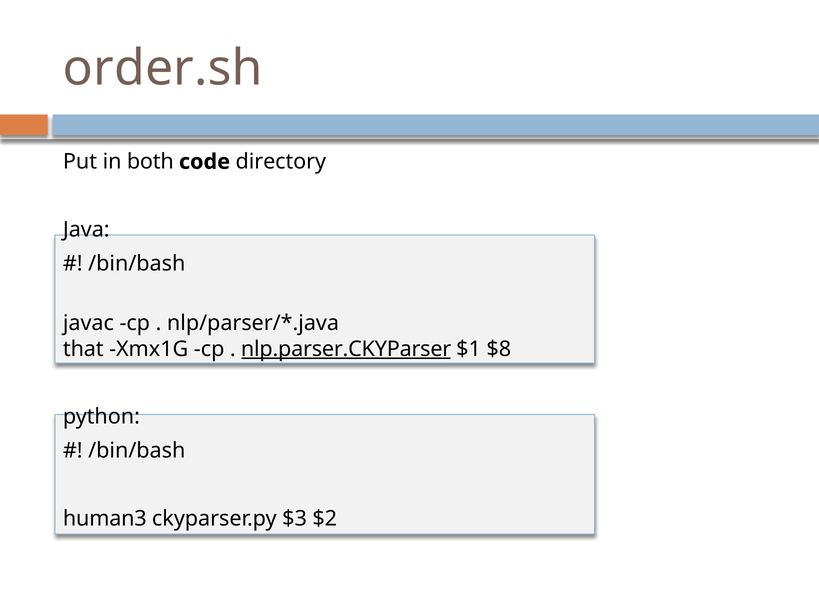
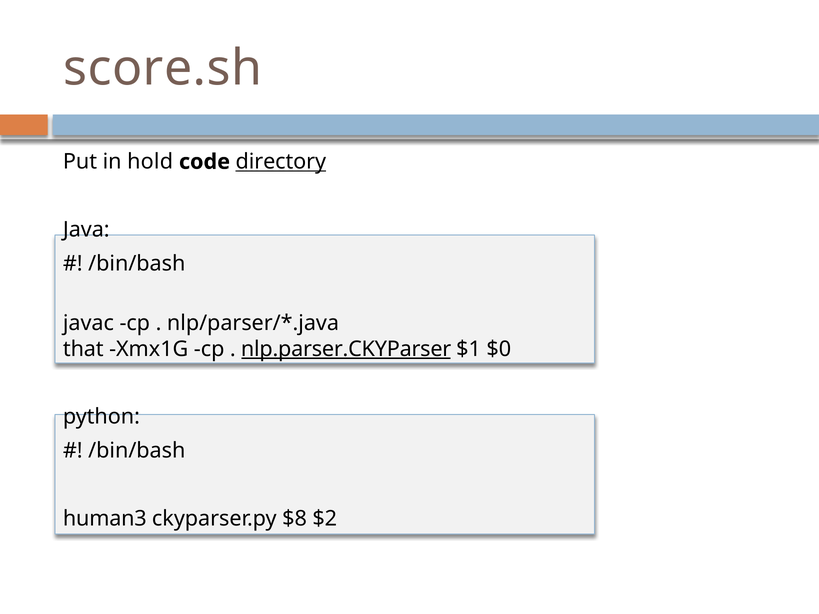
order.sh: order.sh -> score.sh
both: both -> hold
directory underline: none -> present
$8: $8 -> $0
$3: $3 -> $8
